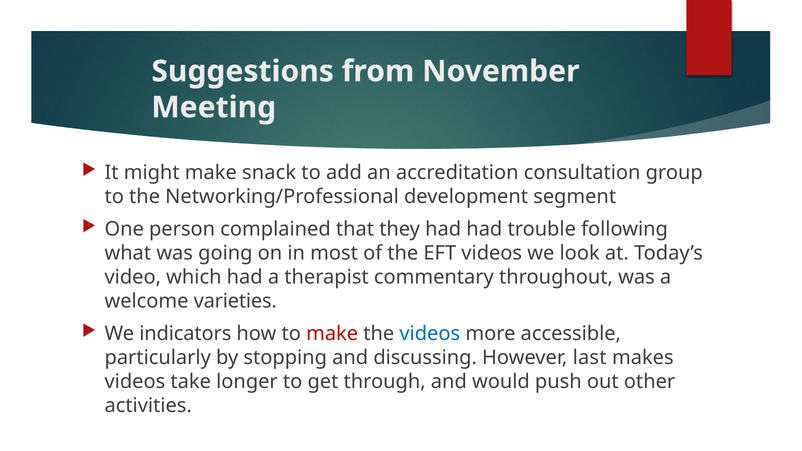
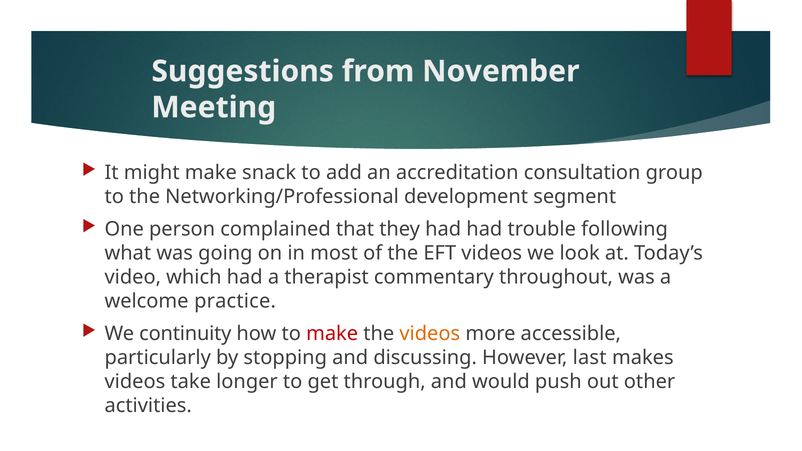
varieties: varieties -> practice
indicators: indicators -> continuity
videos at (430, 334) colour: blue -> orange
